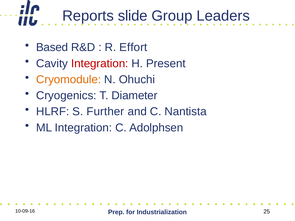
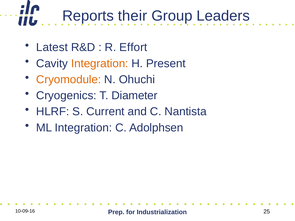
slide: slide -> their
Based: Based -> Latest
Integration at (100, 64) colour: red -> orange
Further: Further -> Current
